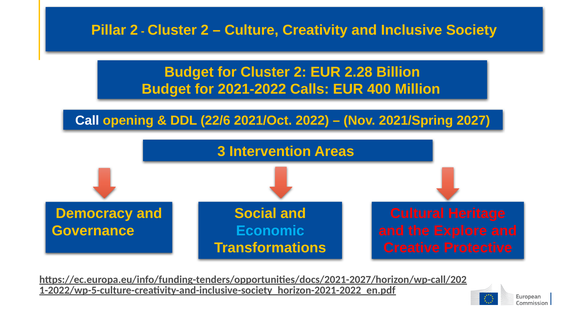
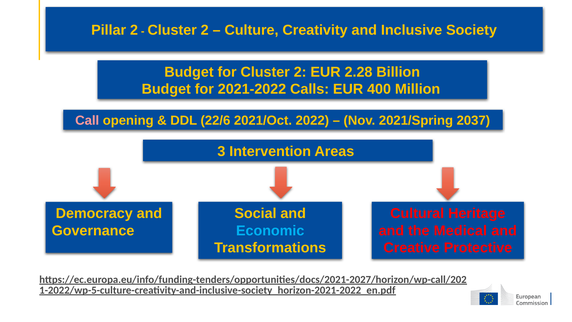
Call colour: white -> pink
2027: 2027 -> 2037
Explore: Explore -> Medical
